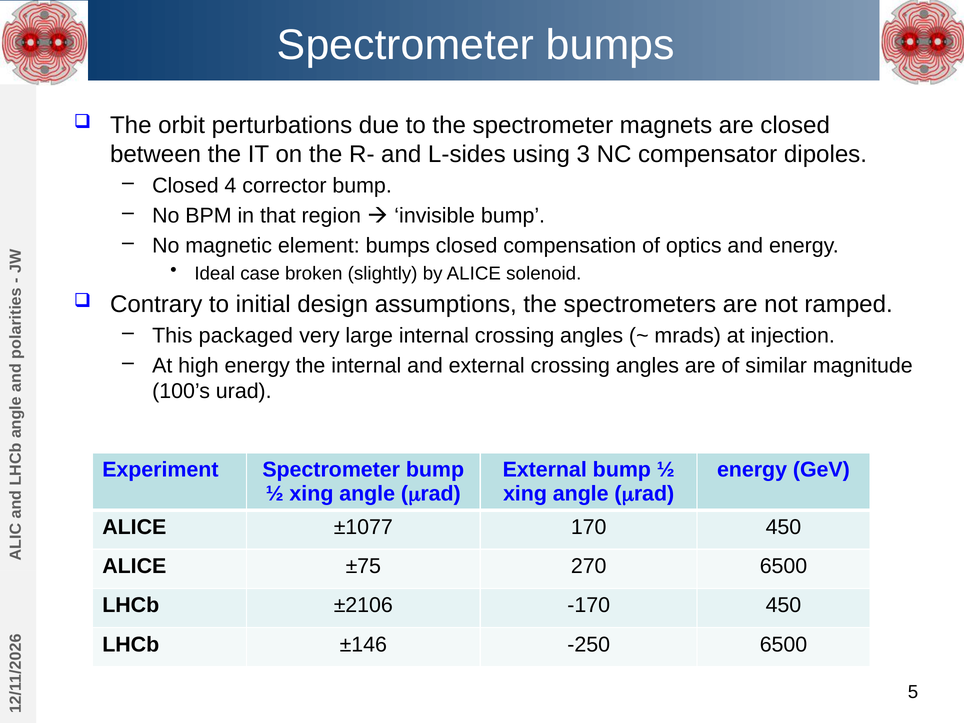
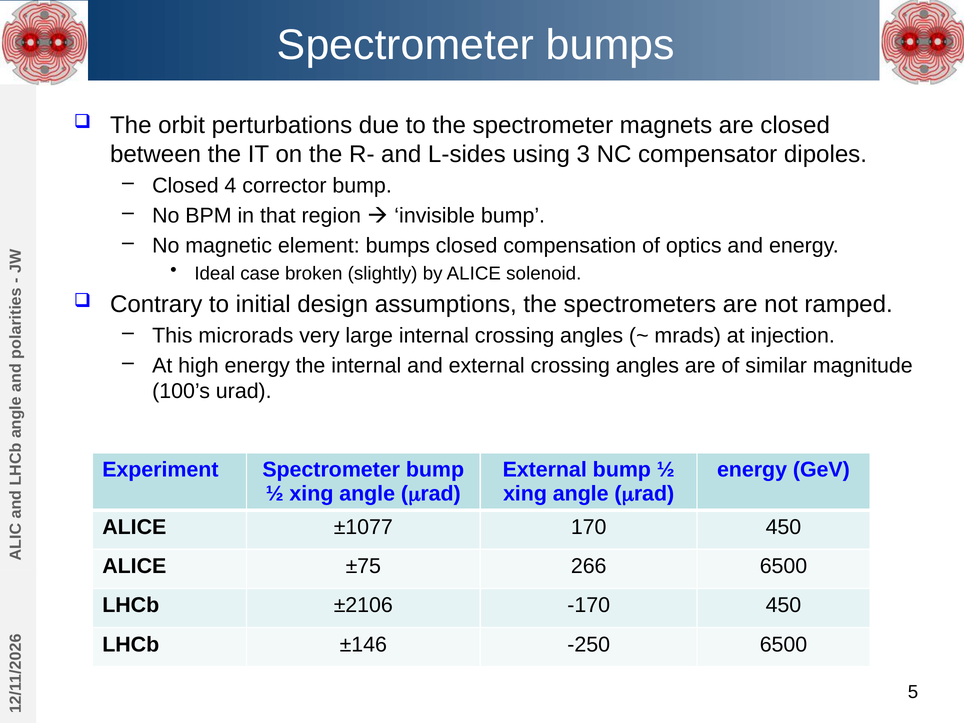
packaged: packaged -> microrads
270: 270 -> 266
